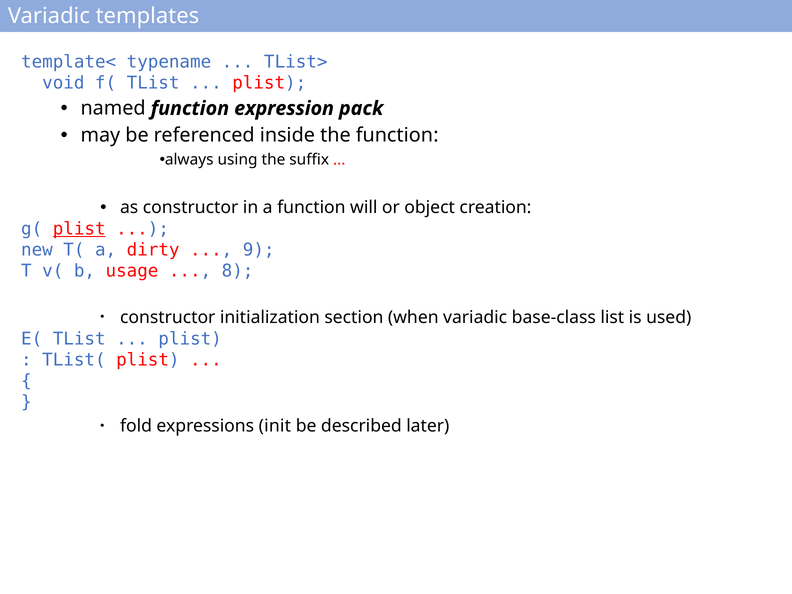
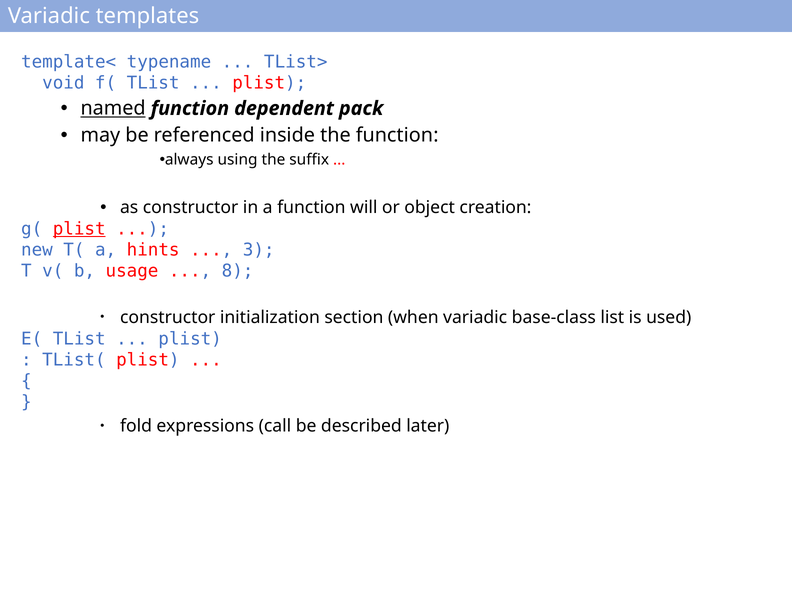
named underline: none -> present
expression: expression -> dependent
dirty: dirty -> hints
9: 9 -> 3
init: init -> call
